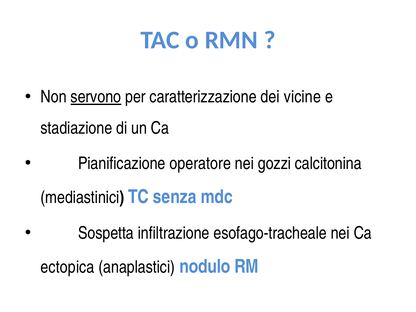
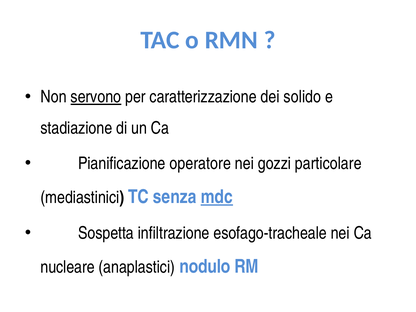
vicine: vicine -> solido
calcitonina: calcitonina -> particolare
mdc underline: none -> present
ectopica: ectopica -> nucleare
